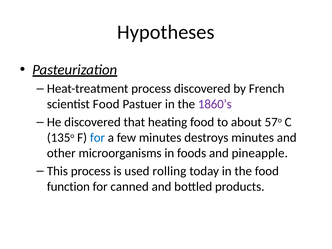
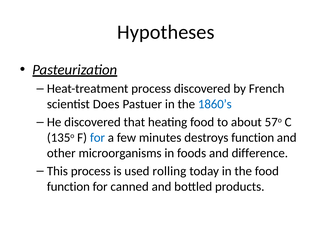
scientist Food: Food -> Does
1860’s colour: purple -> blue
destroys minutes: minutes -> function
pineapple: pineapple -> difference
